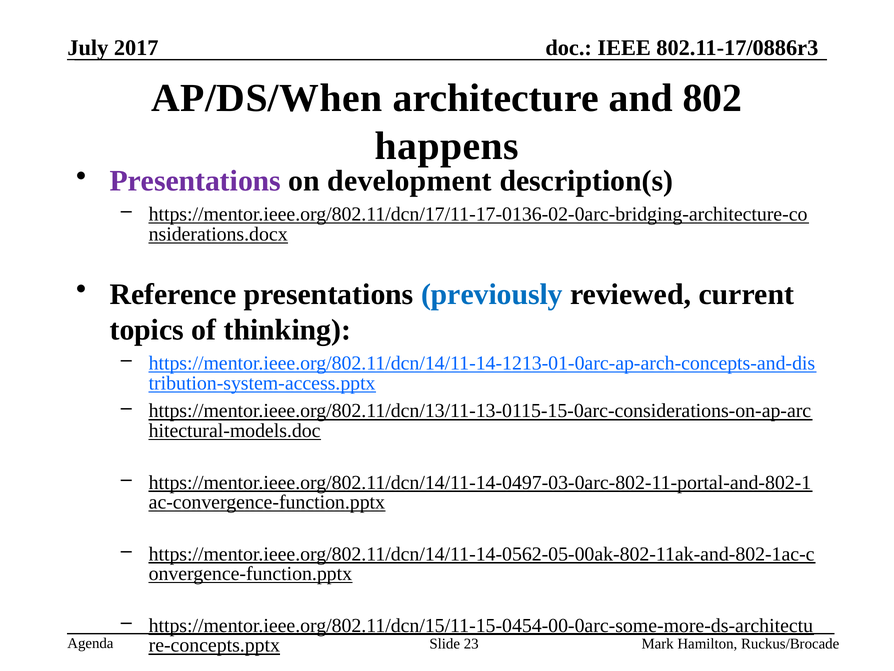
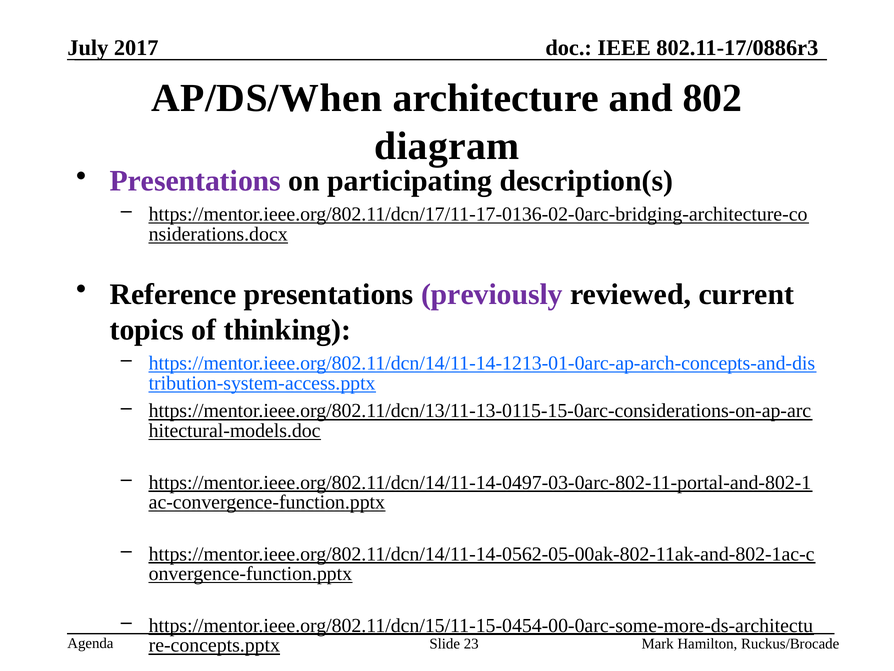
happens: happens -> diagram
development: development -> participating
previously colour: blue -> purple
